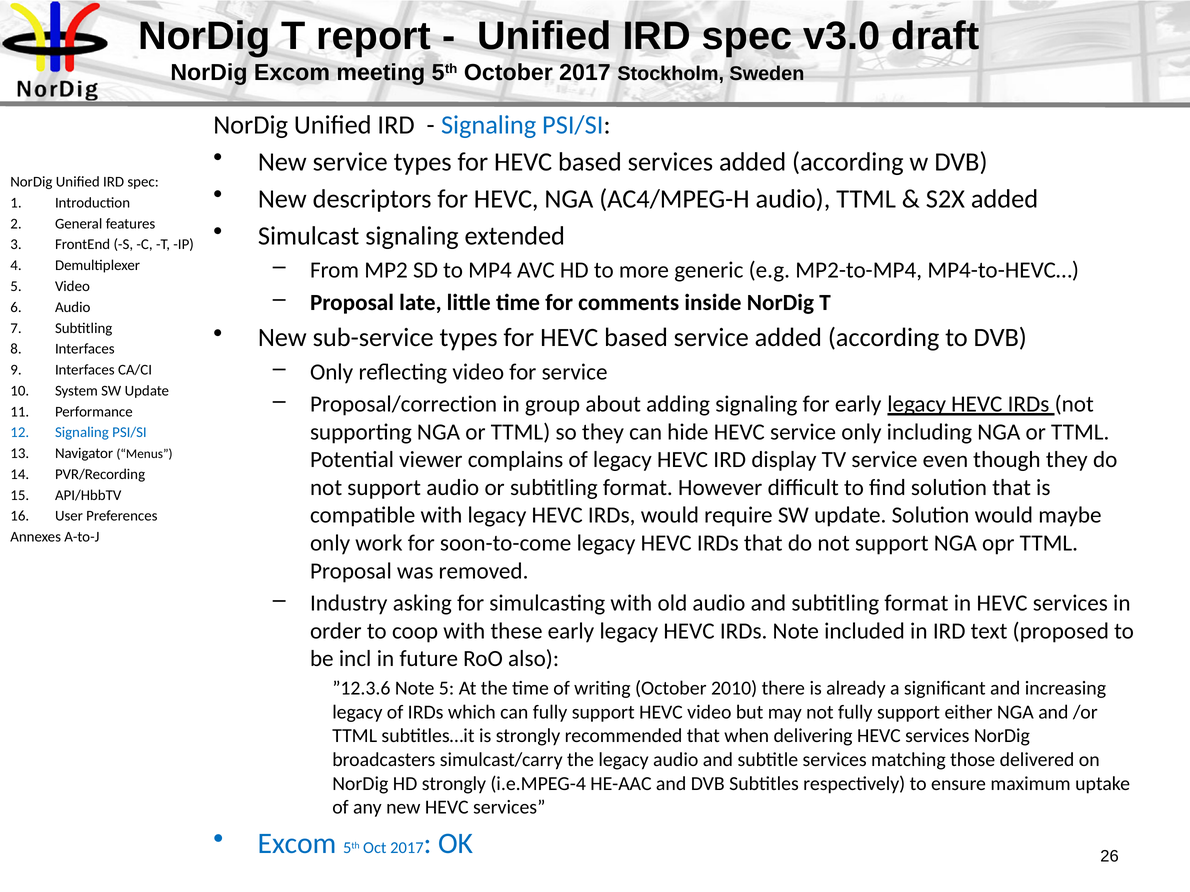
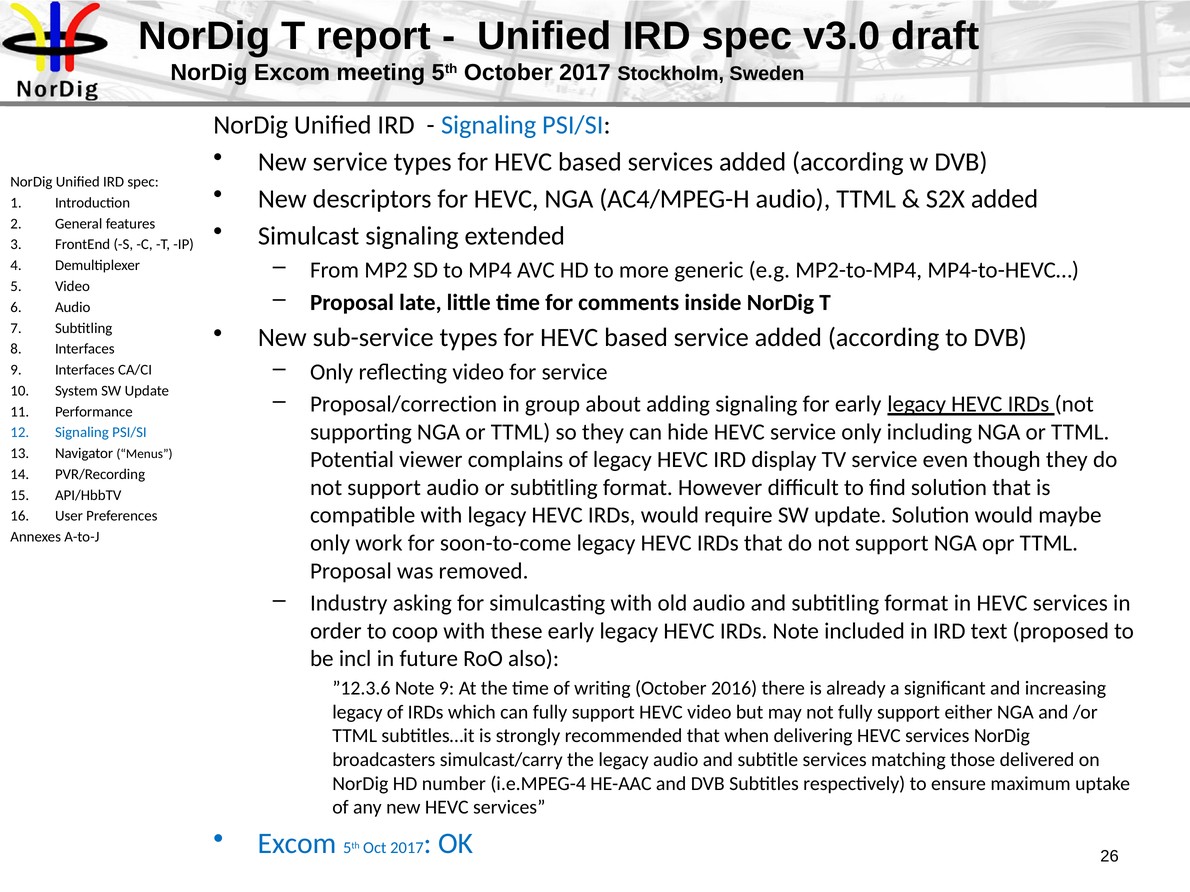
Note 5: 5 -> 9
2010: 2010 -> 2016
HD strongly: strongly -> number
